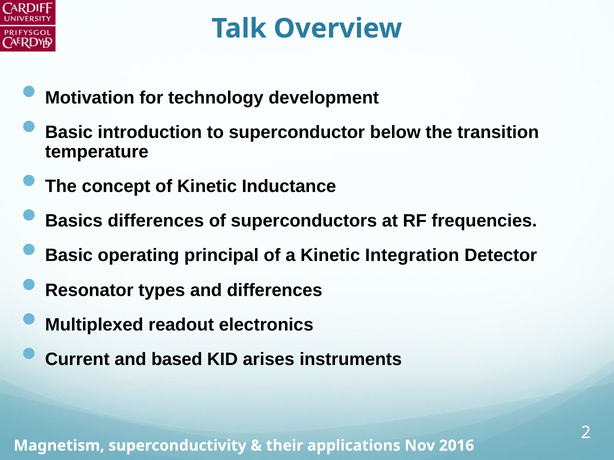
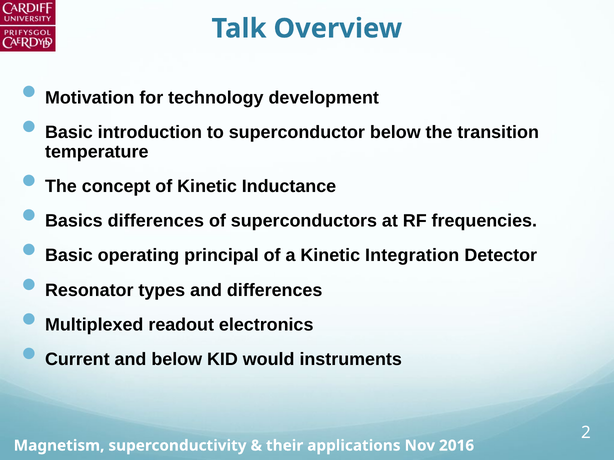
and based: based -> below
arises: arises -> would
